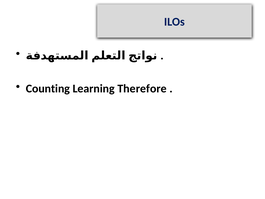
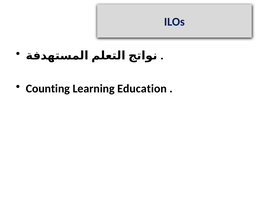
Therefore: Therefore -> Education
